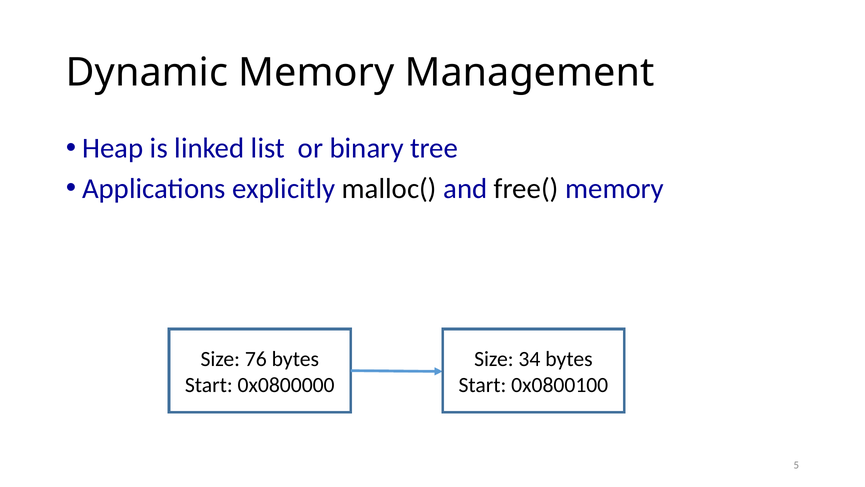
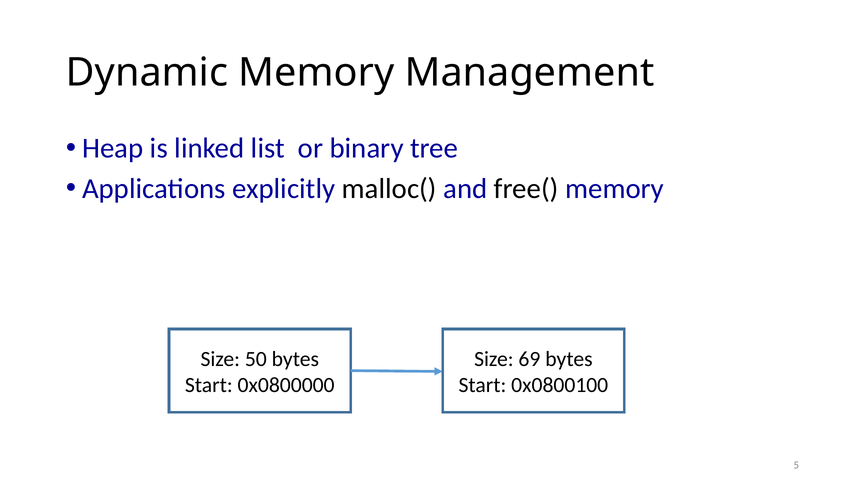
76: 76 -> 50
34: 34 -> 69
